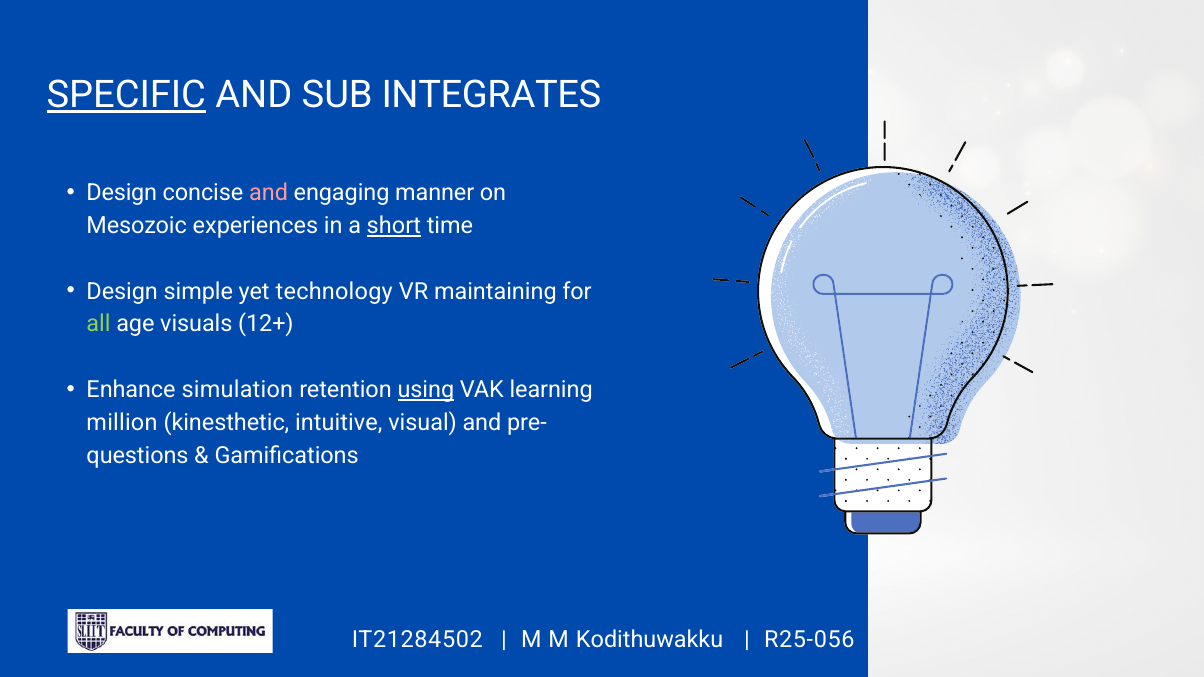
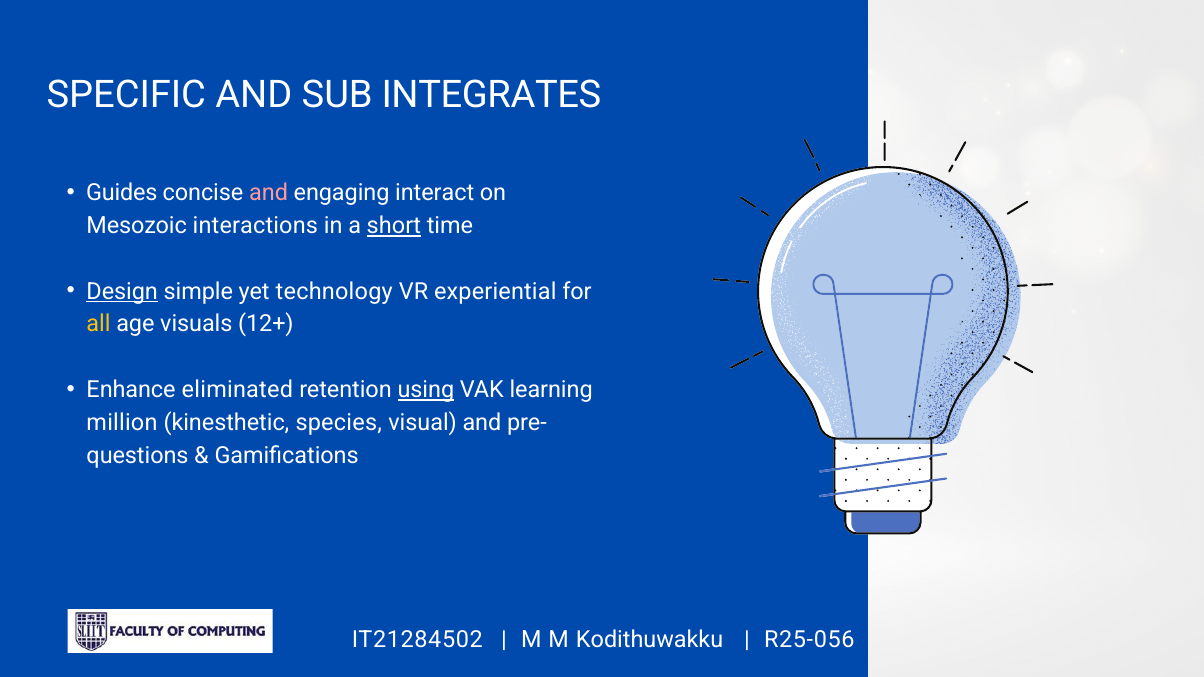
SPECIFIC underline: present -> none
Design at (122, 193): Design -> Guides
manner: manner -> interact
experiences: experiences -> interactions
Design at (122, 292) underline: none -> present
maintaining: maintaining -> experiential
all colour: light green -> yellow
simulation: simulation -> eliminated
intuitive: intuitive -> species
